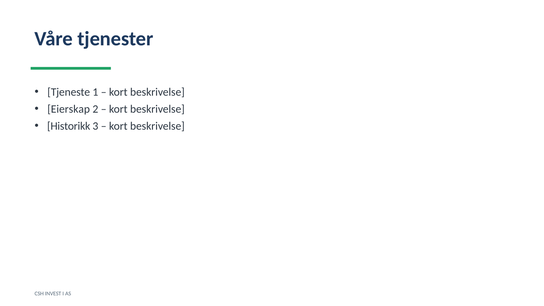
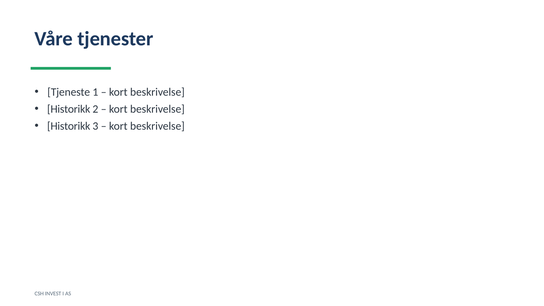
Eierskap at (69, 109): Eierskap -> Historikk
